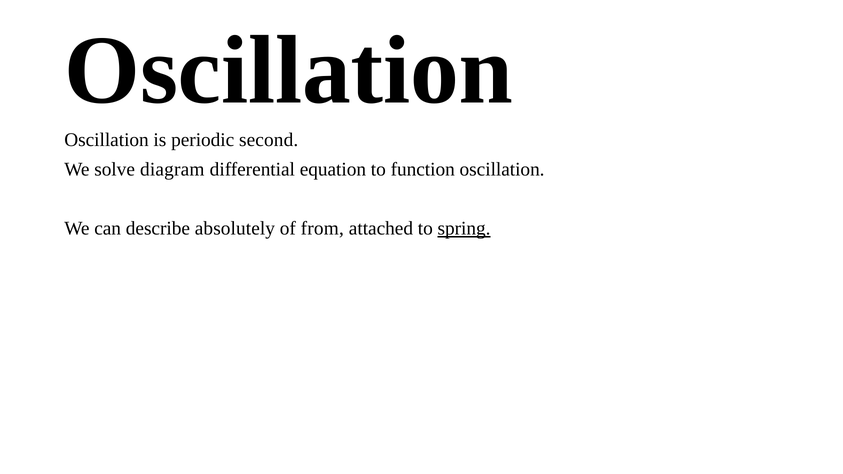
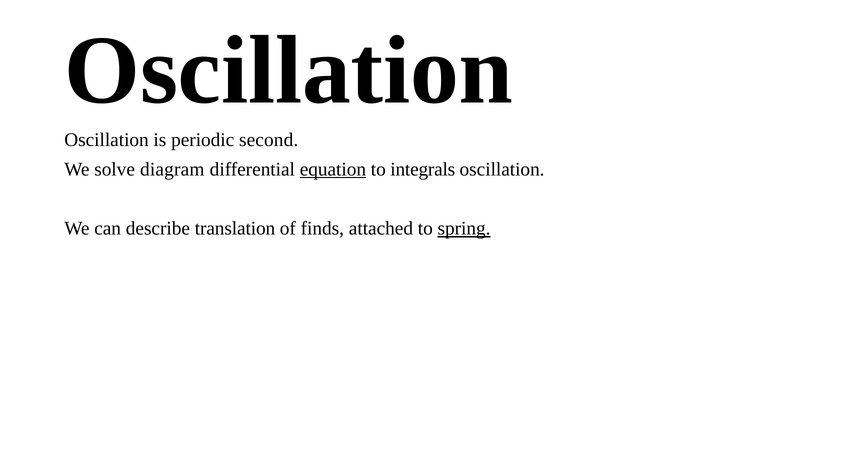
equation underline: none -> present
function: function -> integrals
absolutely: absolutely -> translation
from: from -> finds
